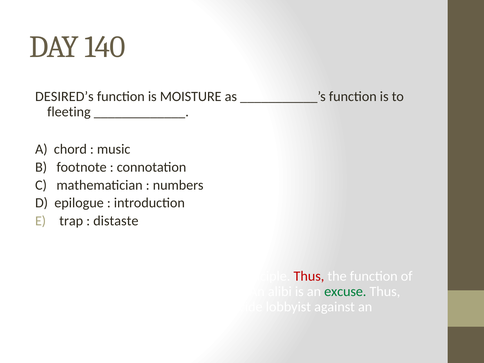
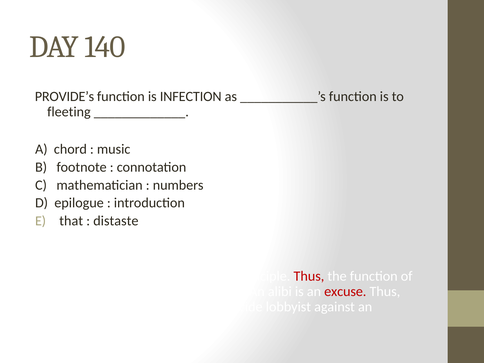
DESIRED’s: DESIRED’s -> PROVIDE’s
MOISTURE: MOISTURE -> INFECTION
trap: trap -> that
excuse colour: green -> red
